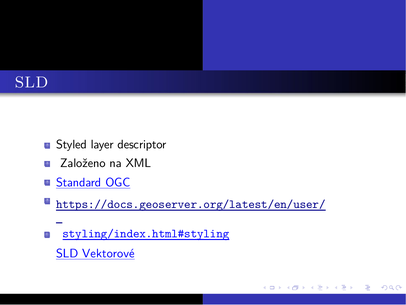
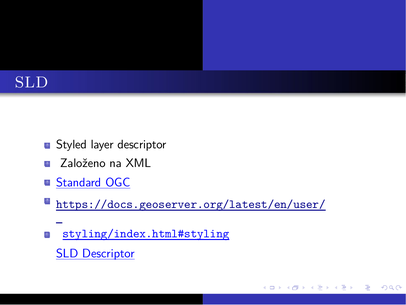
SLD Vektorové: Vektorové -> Descriptor
